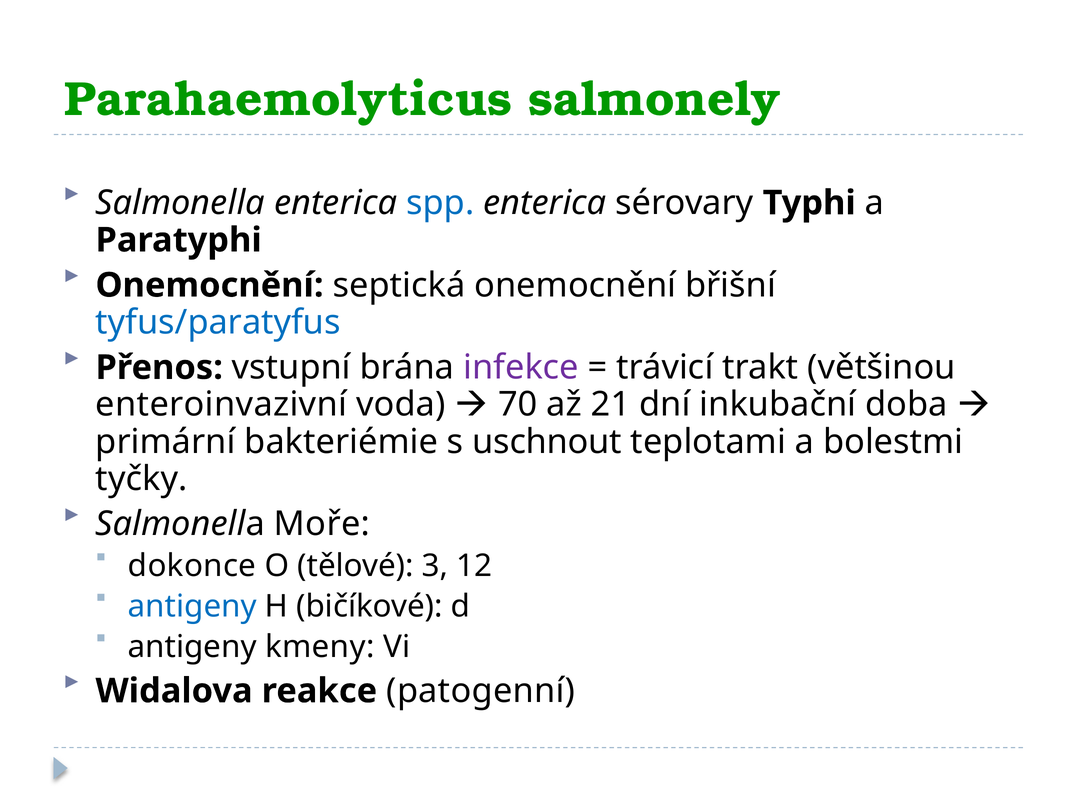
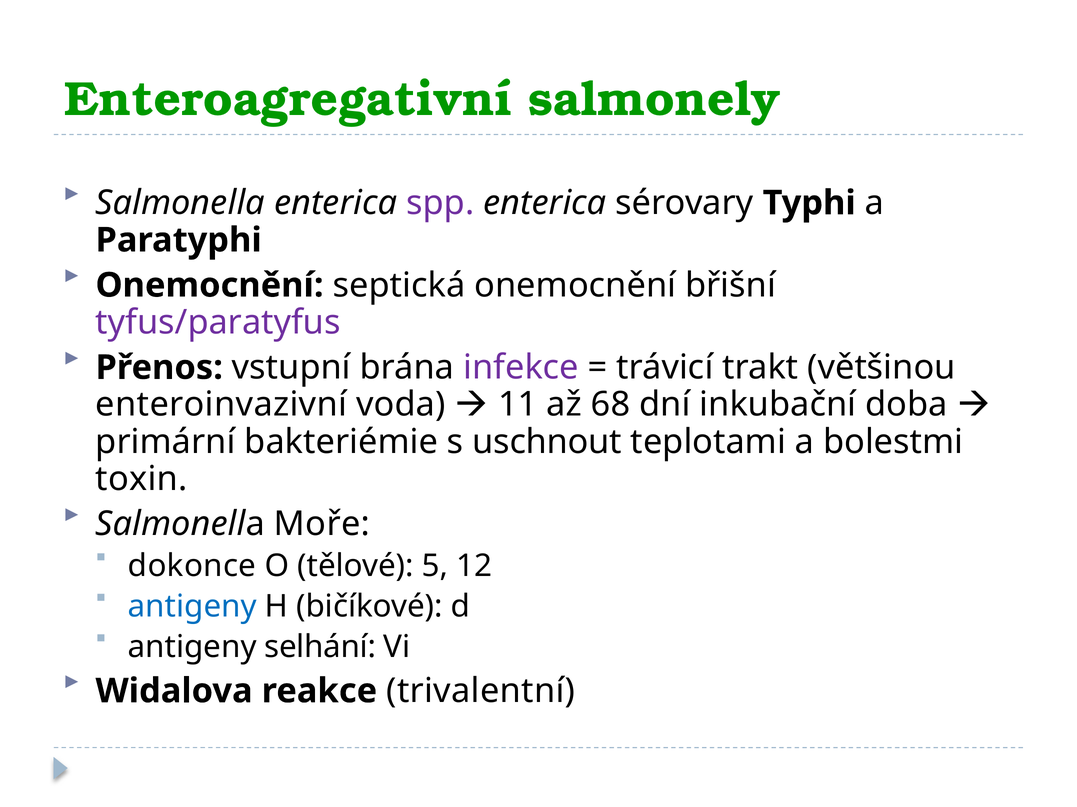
Parahaemolyticus: Parahaemolyticus -> Enteroagregativní
spp colour: blue -> purple
tyfus/paratyfus colour: blue -> purple
70: 70 -> 11
21: 21 -> 68
tyčky: tyčky -> toxin
3: 3 -> 5
kmeny: kmeny -> selhání
patogenní: patogenní -> trivalentní
